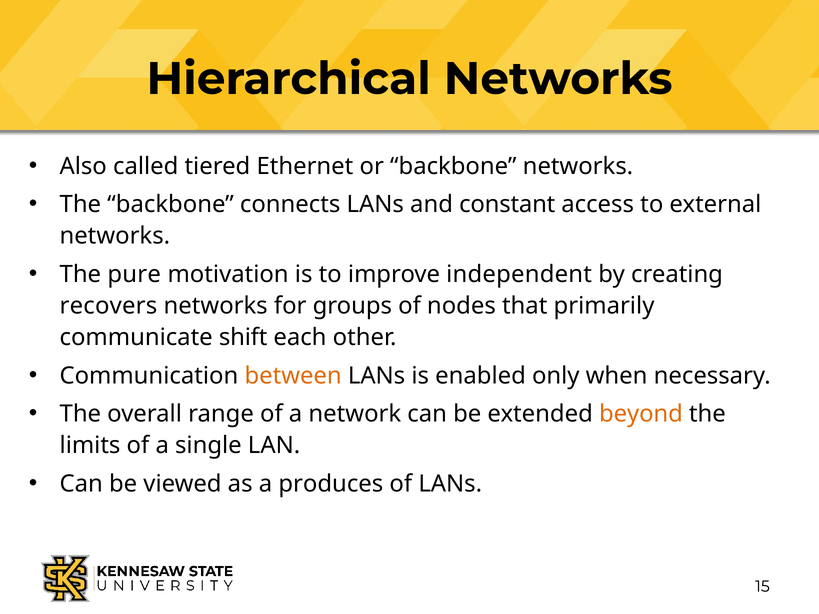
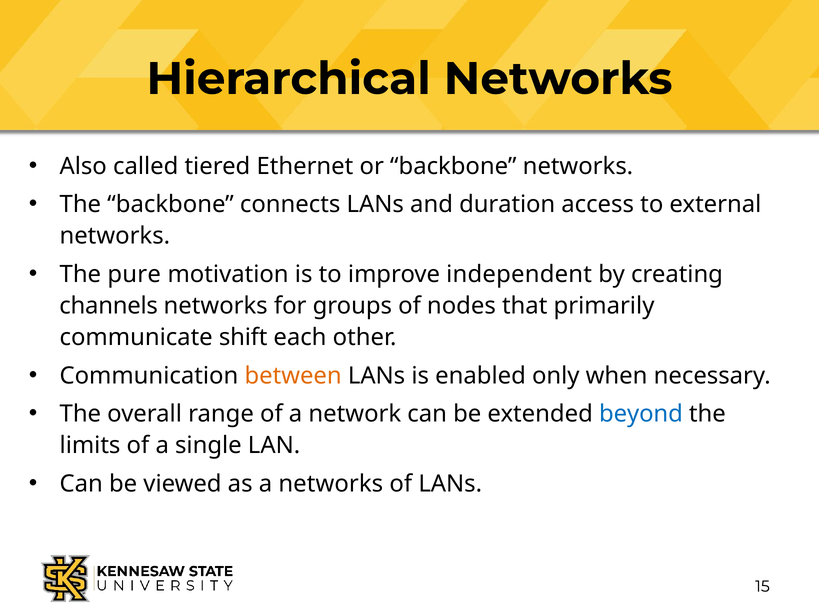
constant: constant -> duration
recovers: recovers -> channels
beyond colour: orange -> blue
a produces: produces -> networks
